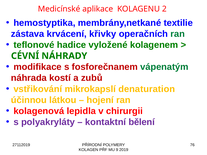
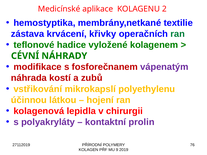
vápenatým colour: green -> purple
denaturation: denaturation -> polyethylenu
bělení: bělení -> prolin
